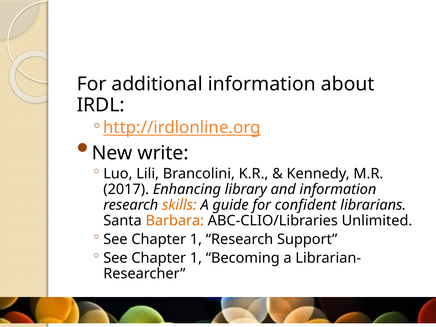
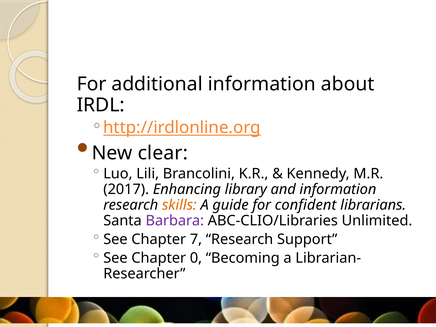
write: write -> clear
Barbara colour: orange -> purple
1 at (196, 239): 1 -> 7
1 at (196, 258): 1 -> 0
